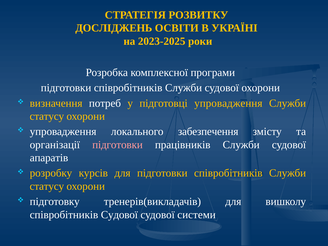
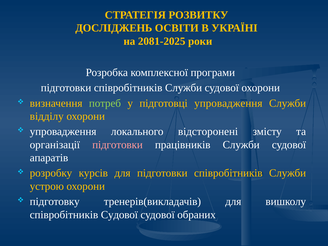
2023-2025: 2023-2025 -> 2081-2025
потреб colour: white -> light green
статусу at (47, 116): статусу -> відділу
забезпечення: забезпечення -> відсторонені
статусу at (47, 186): статусу -> устрою
системи: системи -> обраних
